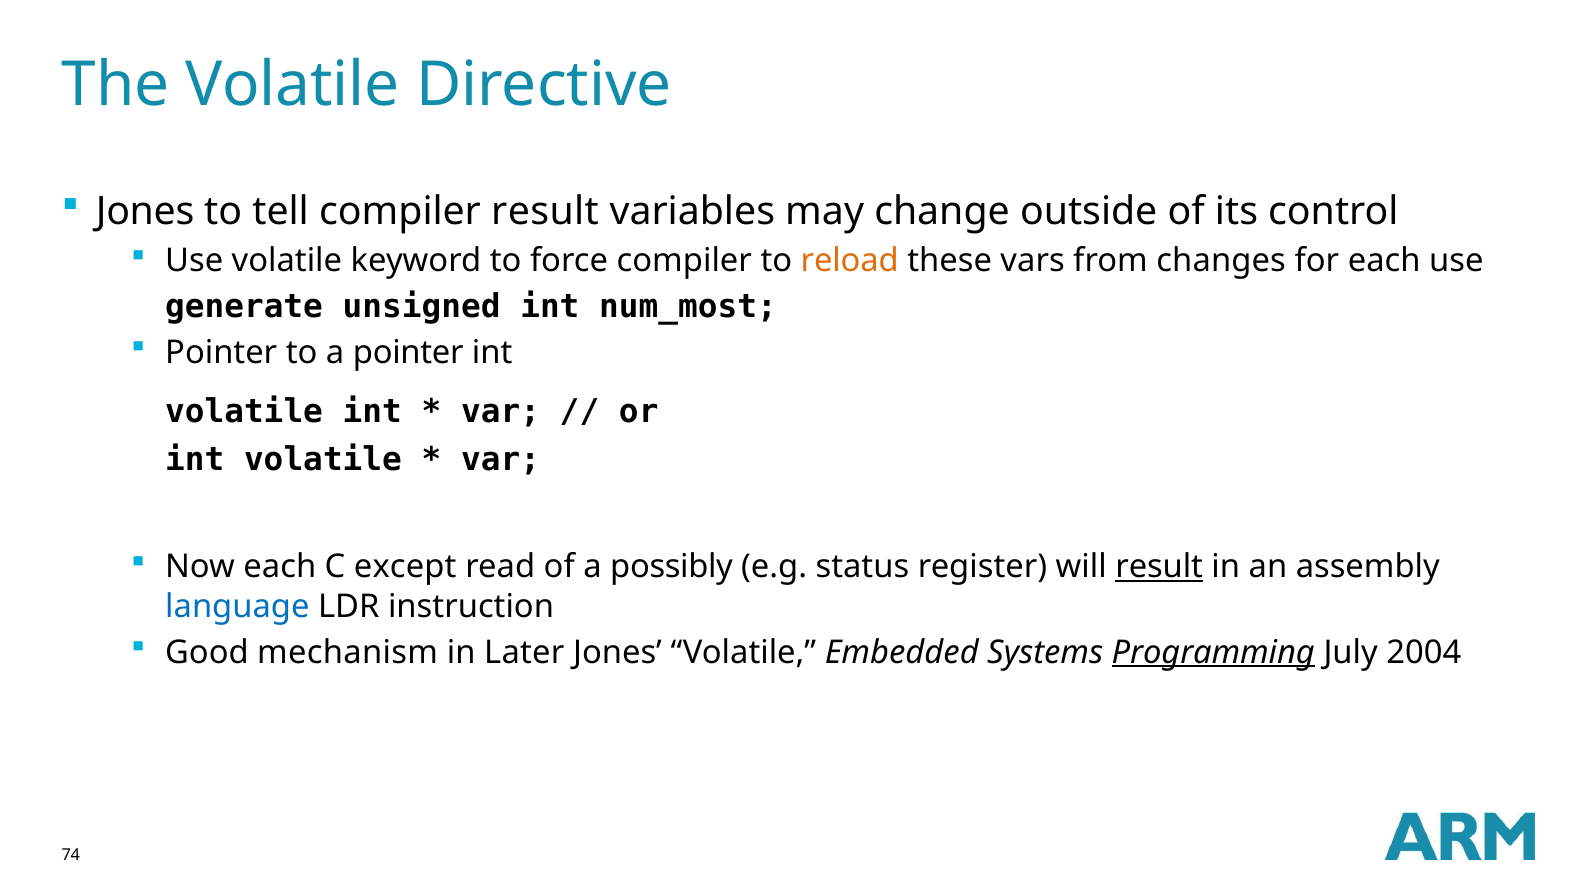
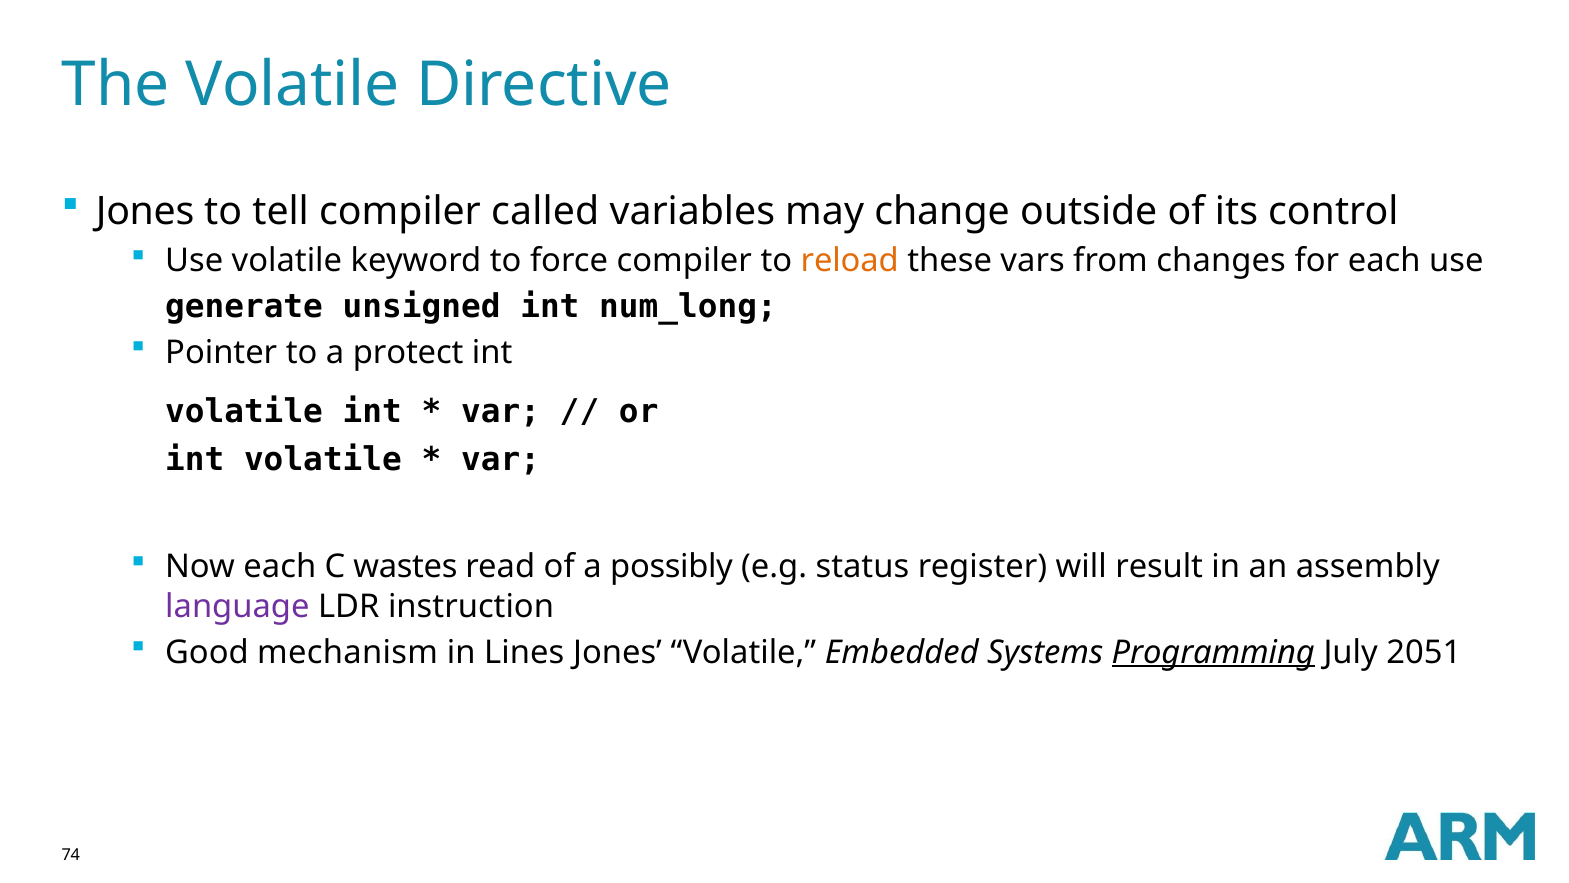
compiler result: result -> called
num_most: num_most -> num_long
a pointer: pointer -> protect
except: except -> wastes
result at (1159, 567) underline: present -> none
language colour: blue -> purple
Later: Later -> Lines
2004: 2004 -> 2051
